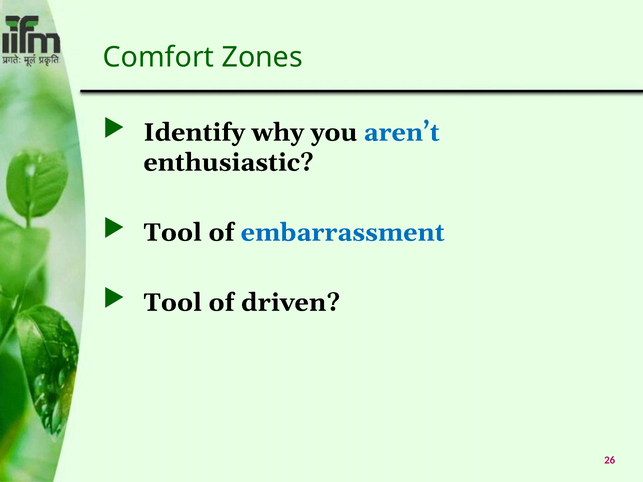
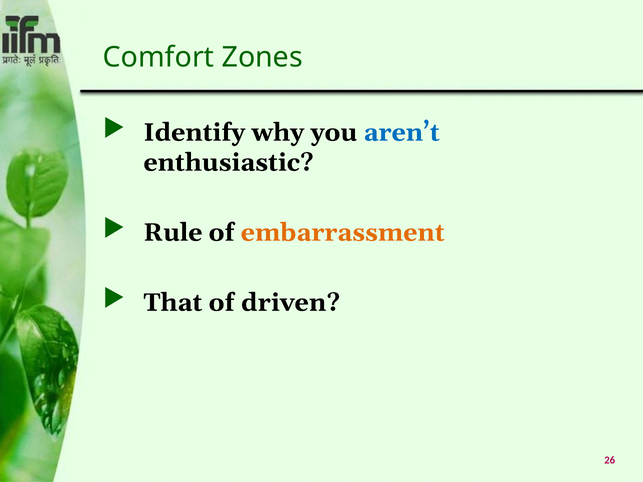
Tool at (173, 233): Tool -> Rule
embarrassment colour: blue -> orange
Tool at (173, 303): Tool -> That
